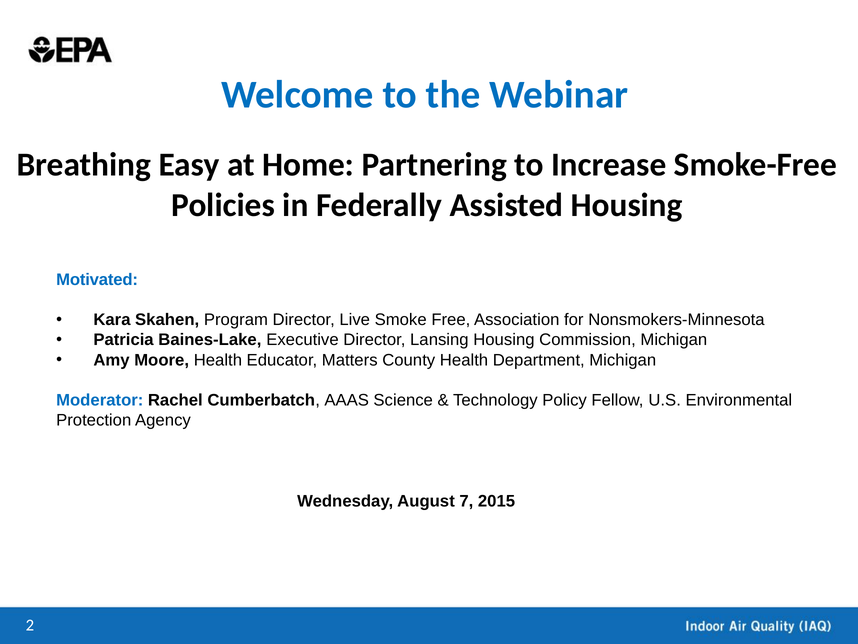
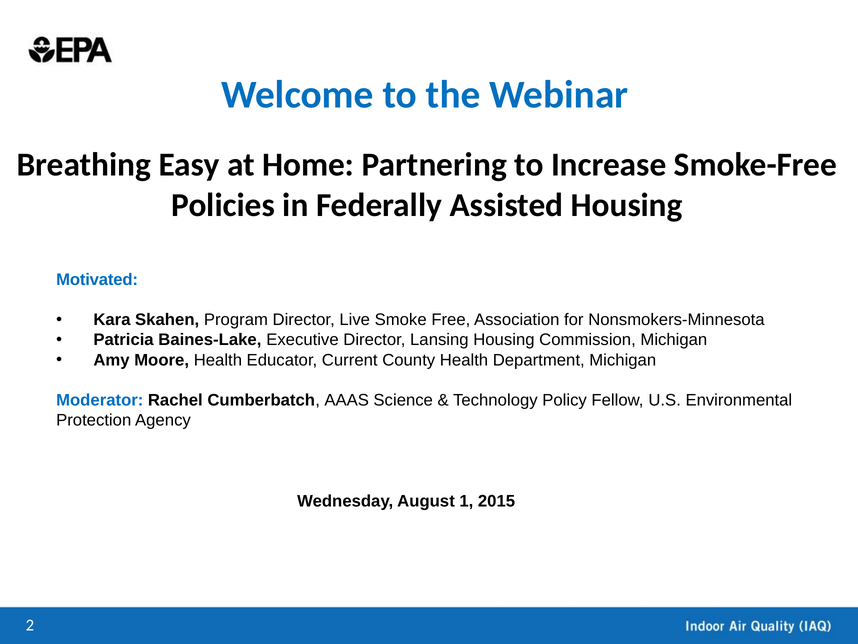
Matters: Matters -> Current
7: 7 -> 1
